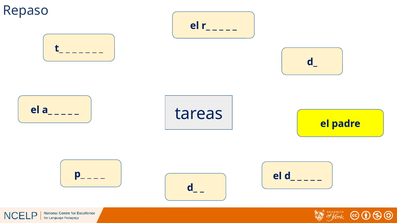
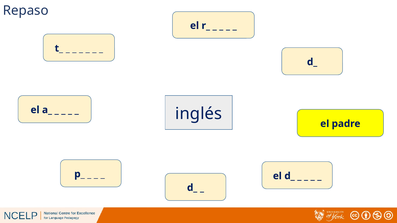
tareas: tareas -> inglés
